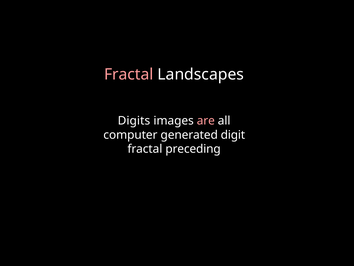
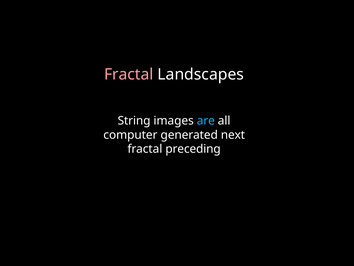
Digits: Digits -> String
are colour: pink -> light blue
digit: digit -> next
